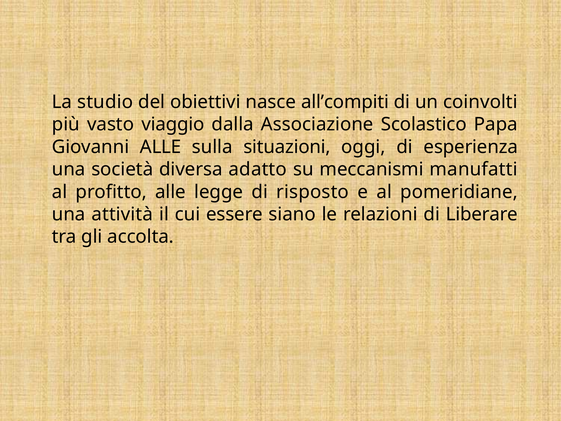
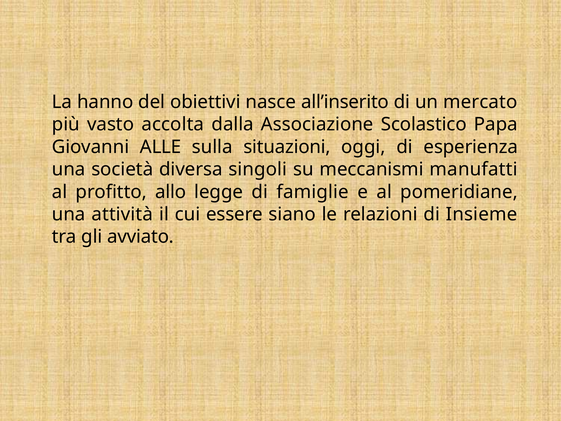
studio: studio -> hanno
all’compiti: all’compiti -> all’inserito
coinvolti: coinvolti -> mercato
viaggio: viaggio -> accolta
adatto: adatto -> singoli
profitto alle: alle -> allo
risposto: risposto -> famiglie
Liberare: Liberare -> Insieme
accolta: accolta -> avviato
